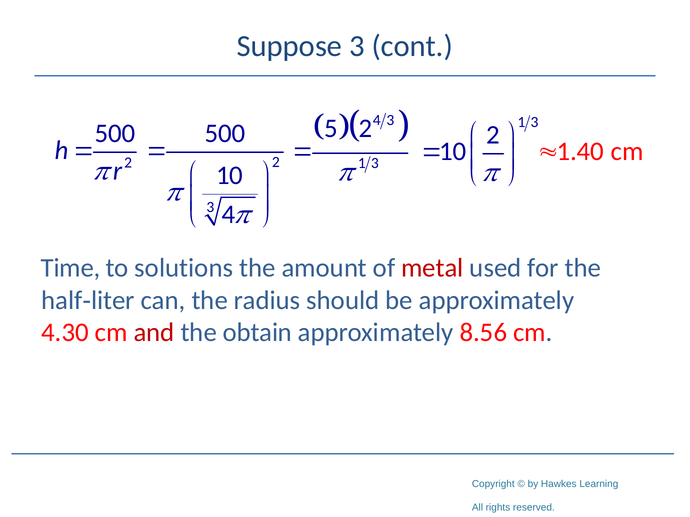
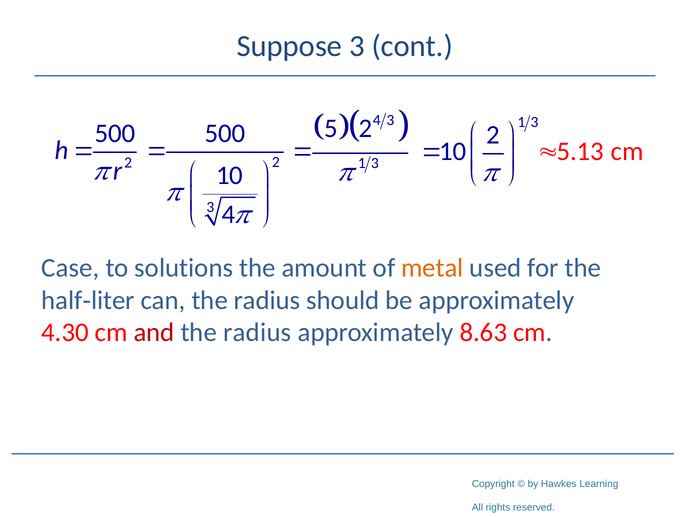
1.40: 1.40 -> 5.13
Time: Time -> Case
metal colour: red -> orange
obtain at (257, 333): obtain -> radius
8.56: 8.56 -> 8.63
